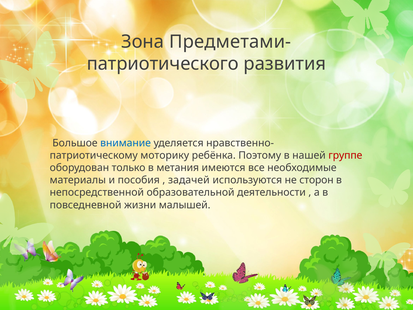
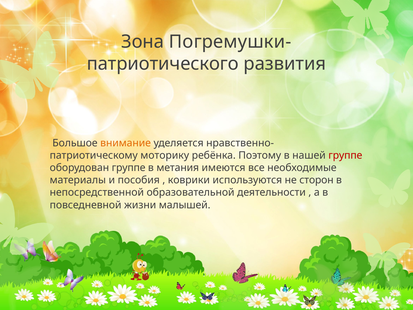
Предметами-: Предметами- -> Погремушки-
внимание colour: blue -> orange
оборудован только: только -> группе
задачей: задачей -> коврики
